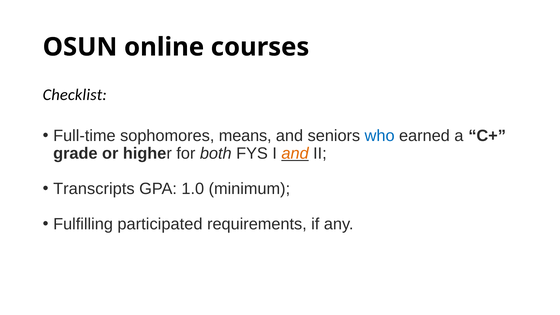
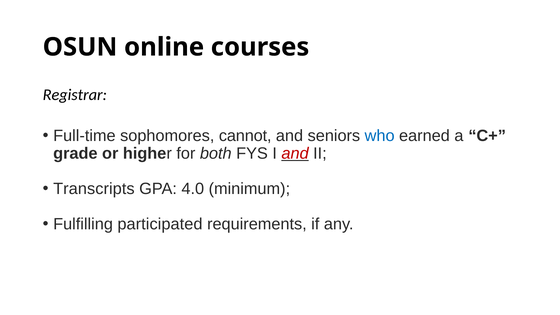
Checklist: Checklist -> Registrar
means: means -> cannot
and at (295, 153) colour: orange -> red
1.0: 1.0 -> 4.0
